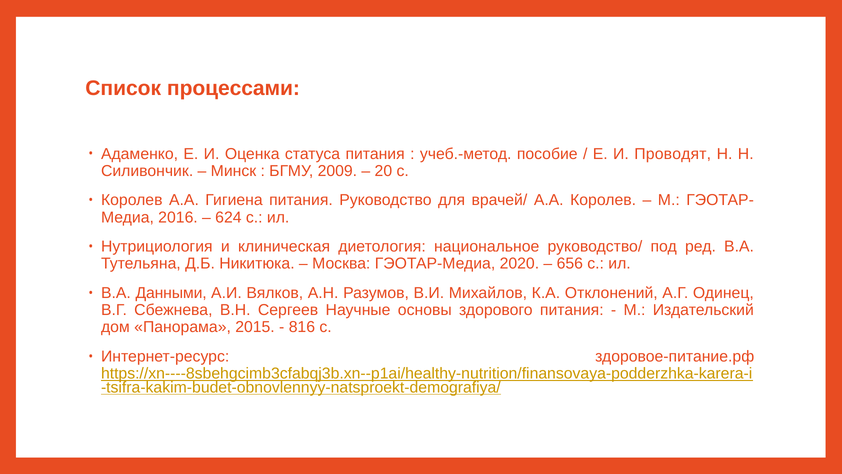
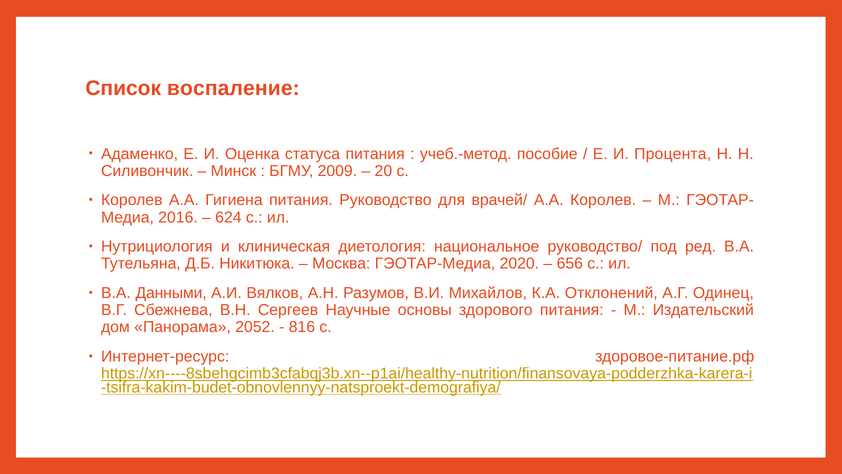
процессами: процессами -> воспаление
Проводят: Проводят -> Процента
2015: 2015 -> 2052
